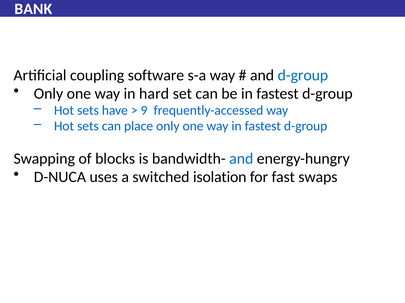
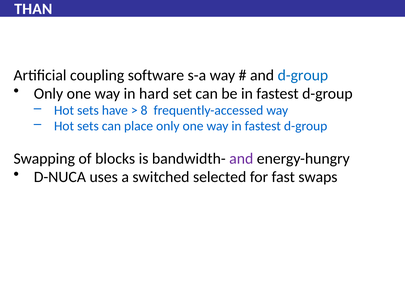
BANK: BANK -> THAN
9: 9 -> 8
and at (241, 159) colour: blue -> purple
isolation: isolation -> selected
